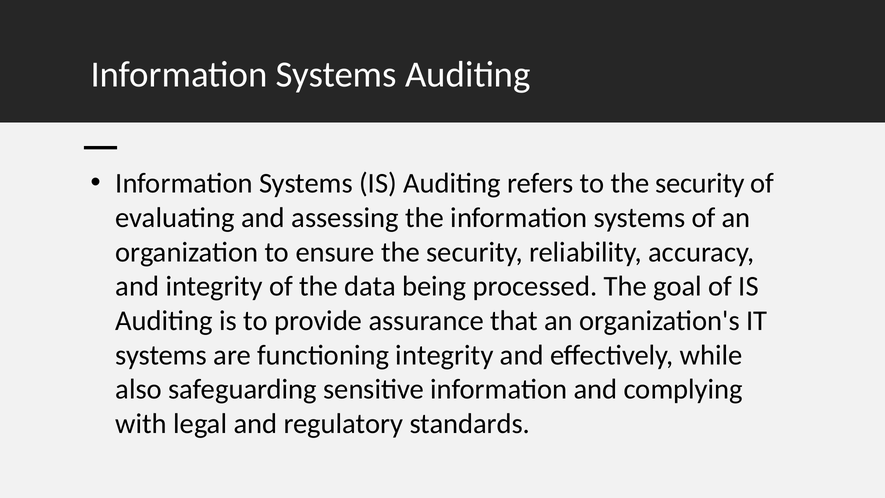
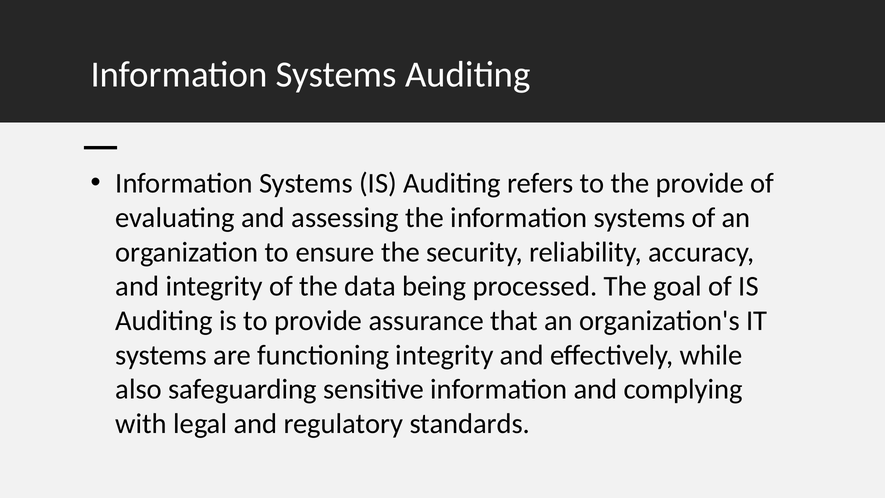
to the security: security -> provide
